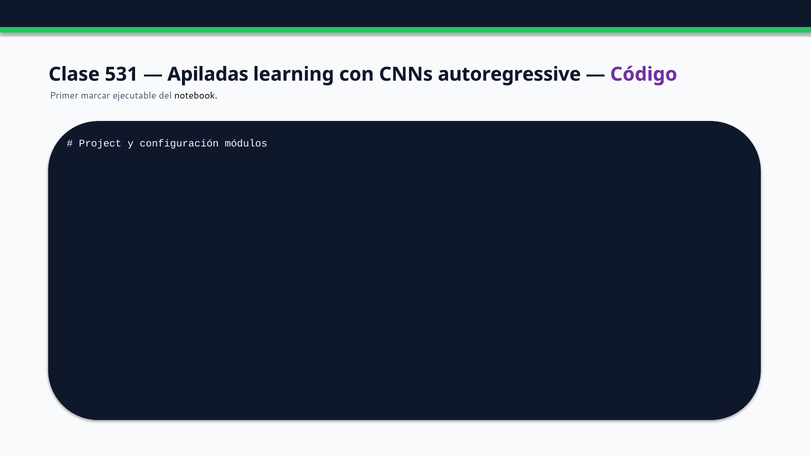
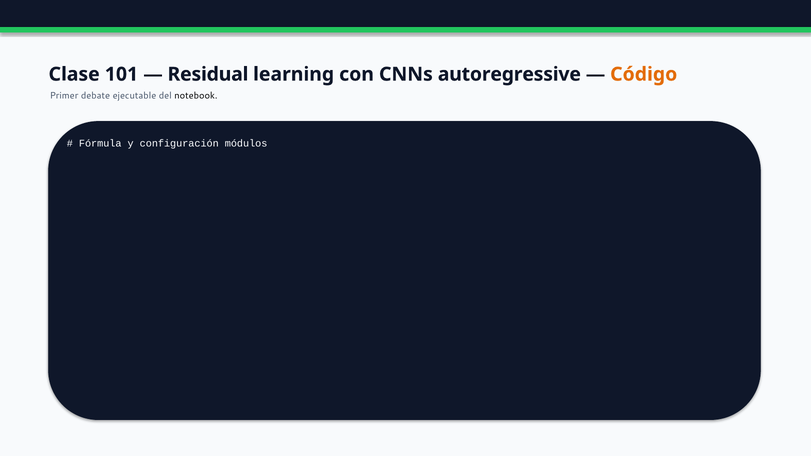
531: 531 -> 101
Apiladas: Apiladas -> Residual
Código colour: purple -> orange
marcar: marcar -> debate
Project: Project -> Fórmula
